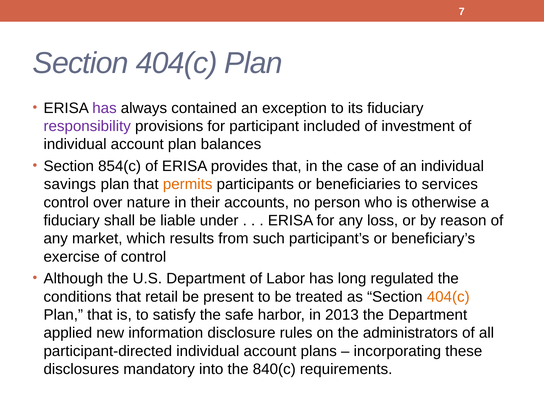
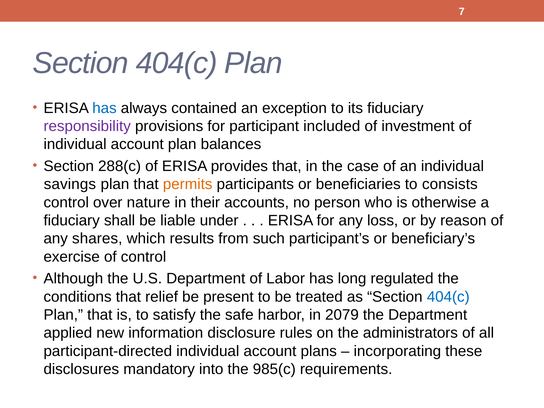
has at (104, 108) colour: purple -> blue
854(c: 854(c -> 288(c
services: services -> consists
market: market -> shares
retail: retail -> relief
404(c at (448, 297) colour: orange -> blue
2013: 2013 -> 2079
840(c: 840(c -> 985(c
